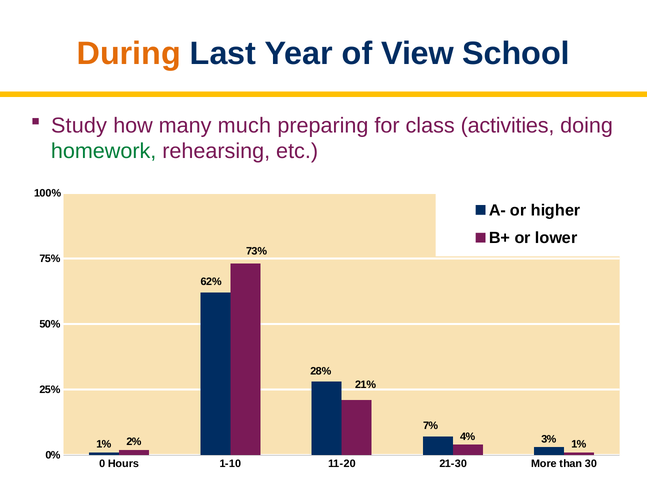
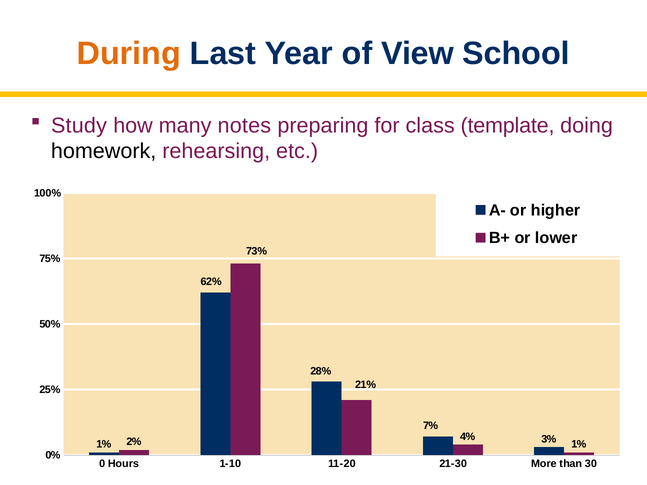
much: much -> notes
activities: activities -> template
homework colour: green -> black
